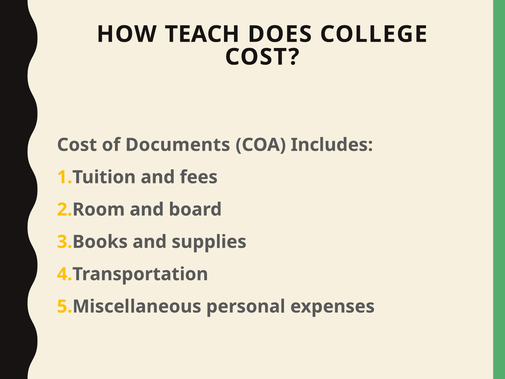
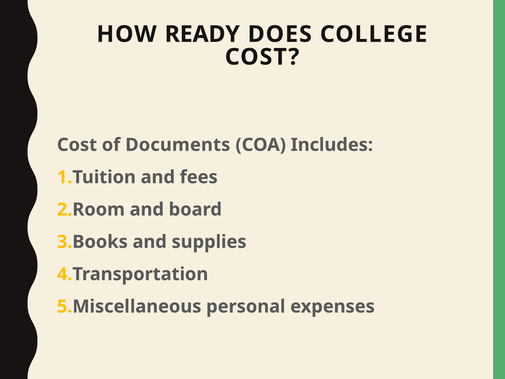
TEACH: TEACH -> READY
